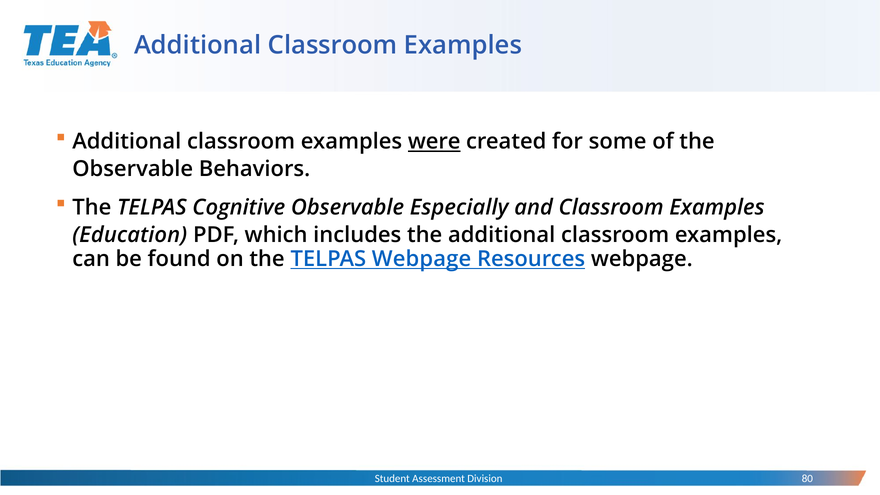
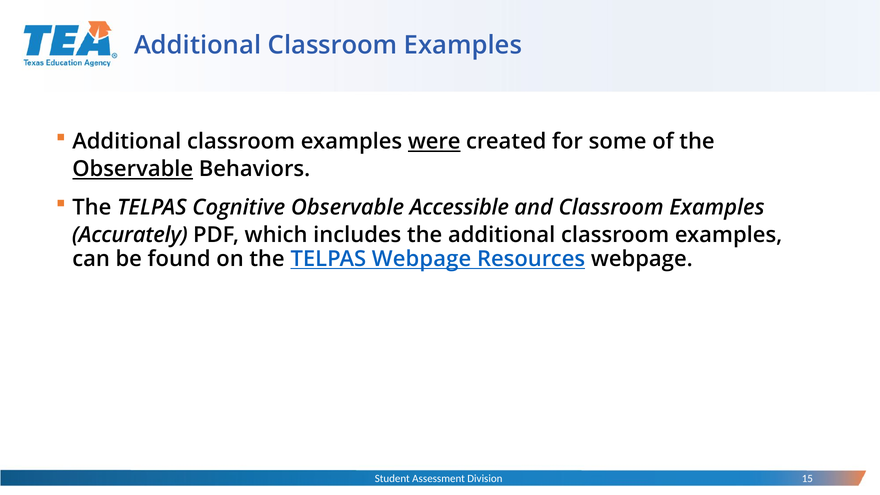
Observable at (133, 169) underline: none -> present
Especially: Especially -> Accessible
Education: Education -> Accurately
80: 80 -> 15
